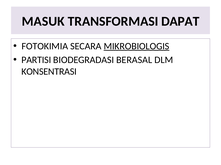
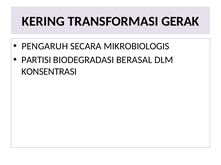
MASUK: MASUK -> KERING
DAPAT: DAPAT -> GERAK
FOTOKIMIA: FOTOKIMIA -> PENGARUH
MIKROBIOLOGIS underline: present -> none
